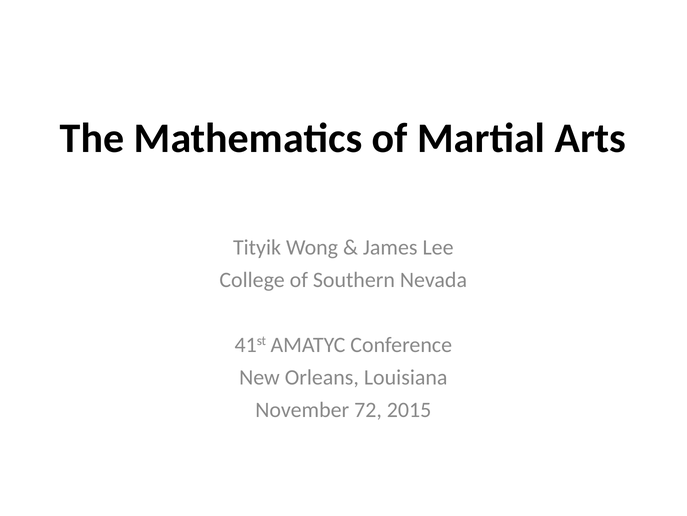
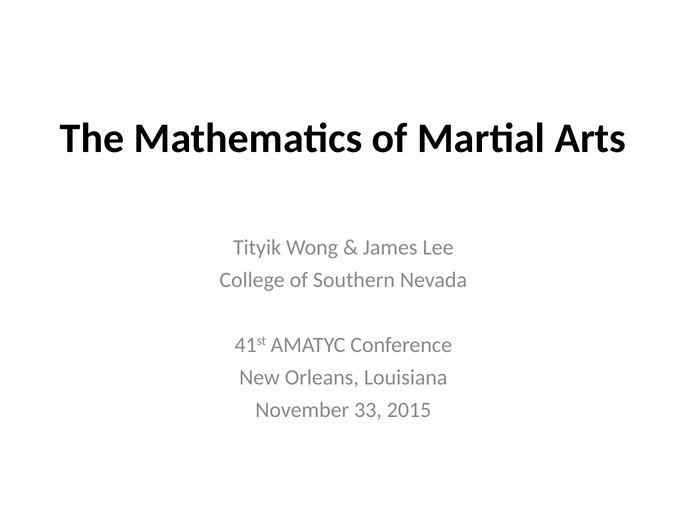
72: 72 -> 33
